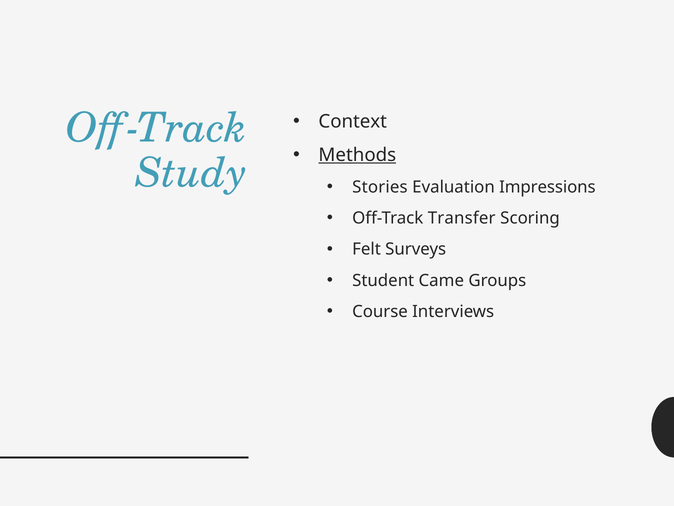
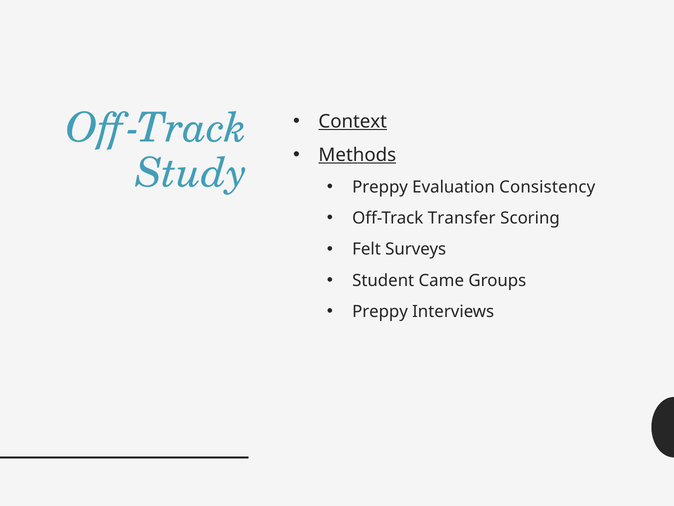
Context underline: none -> present
Stories at (380, 187): Stories -> Preppy
Impressions: Impressions -> Consistency
Course at (380, 311): Course -> Preppy
